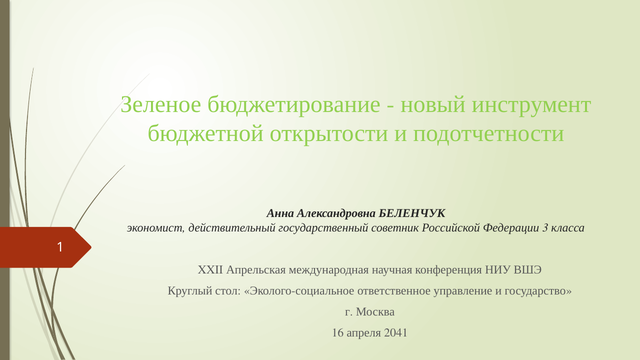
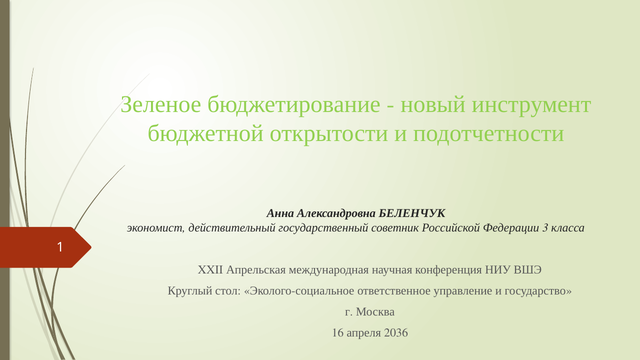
2041: 2041 -> 2036
